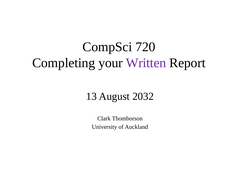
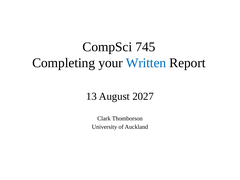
720: 720 -> 745
Written colour: purple -> blue
2032: 2032 -> 2027
